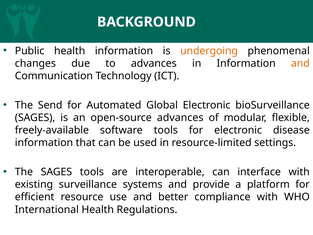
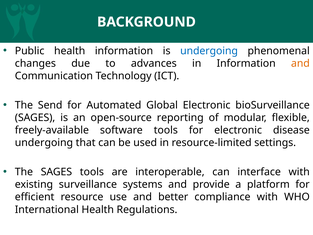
undergoing at (209, 51) colour: orange -> blue
open-source advances: advances -> reporting
information at (44, 143): information -> undergoing
